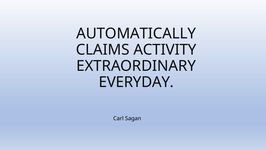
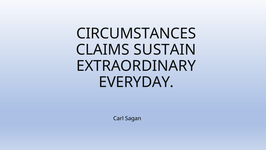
AUTOMATICALLY: AUTOMATICALLY -> CIRCUMSTANCES
ACTIVITY: ACTIVITY -> SUSTAIN
